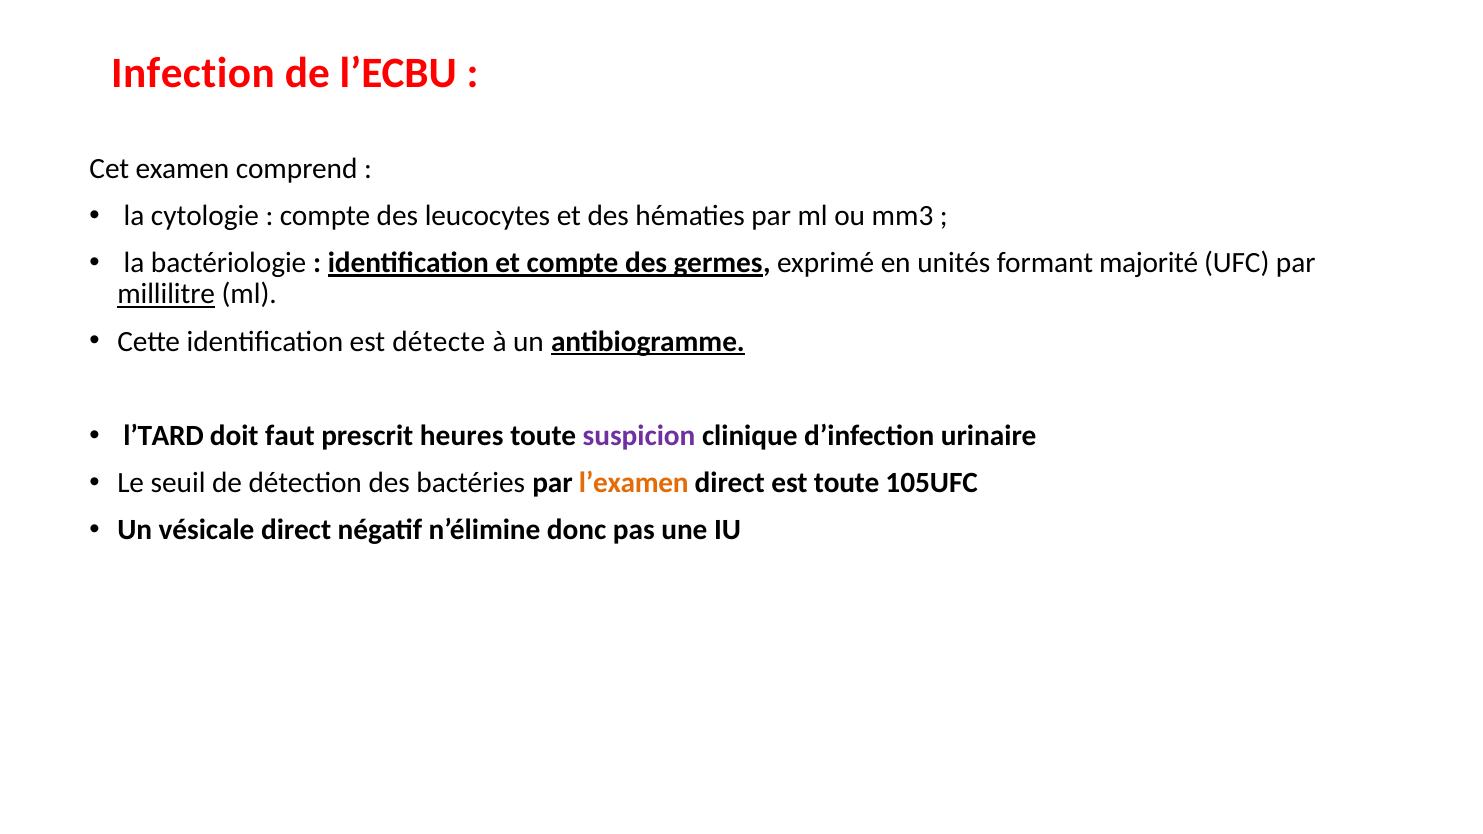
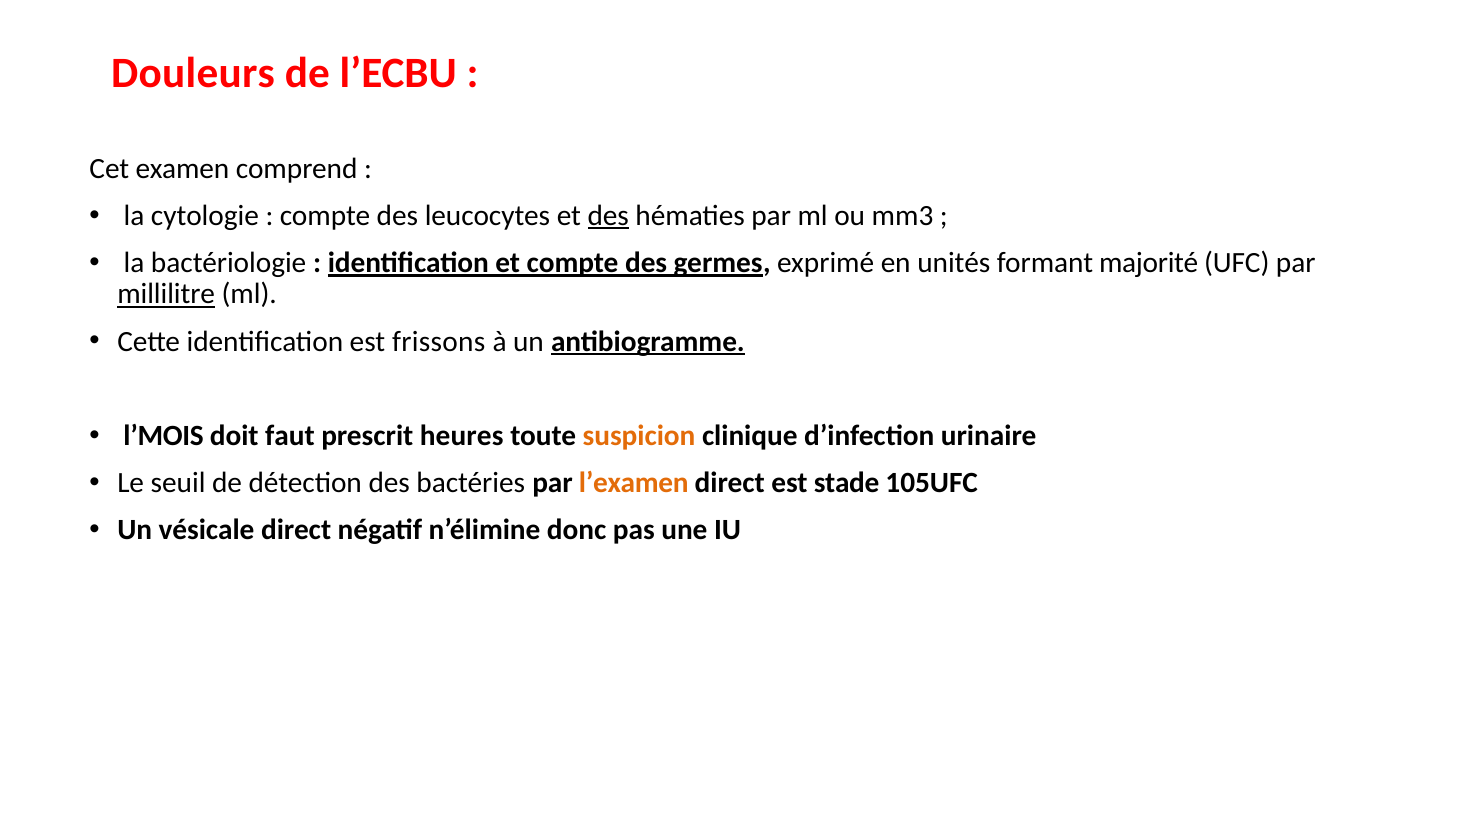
Infection: Infection -> Douleurs
des at (608, 216) underline: none -> present
détecte: détecte -> frissons
l’TARD: l’TARD -> l’MOIS
suspicion colour: purple -> orange
est toute: toute -> stade
